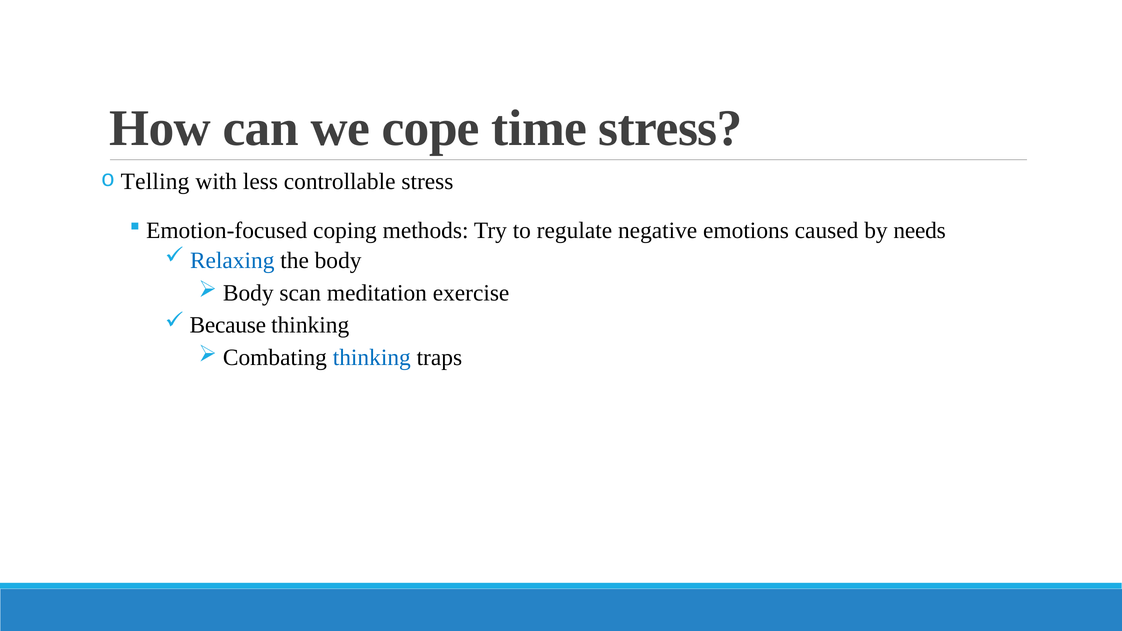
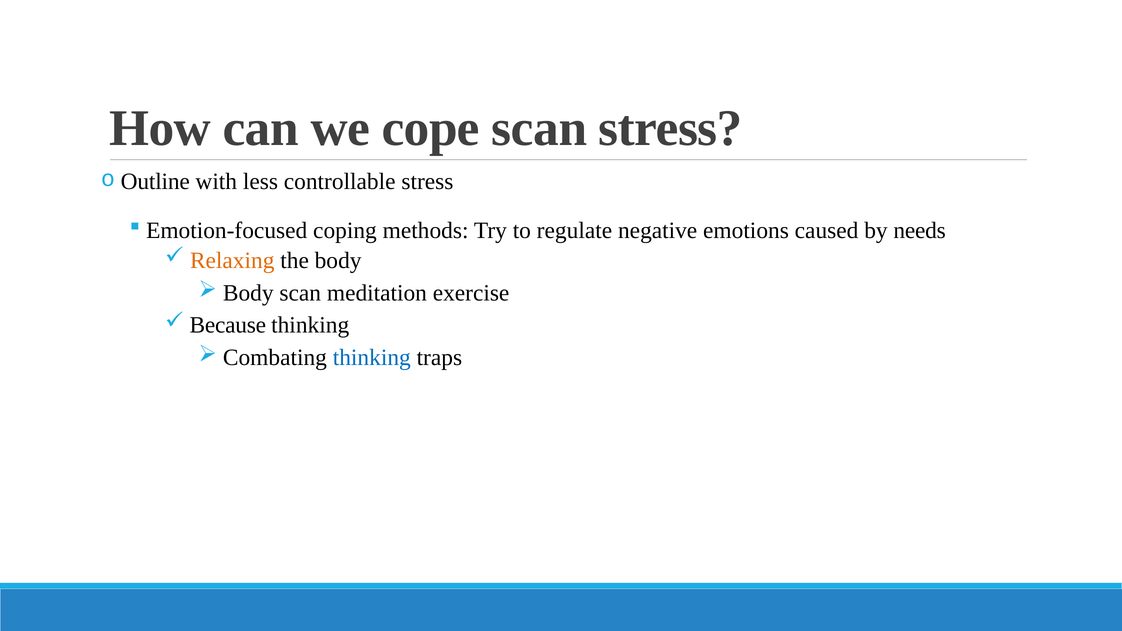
cope time: time -> scan
Telling: Telling -> Outline
Relaxing colour: blue -> orange
